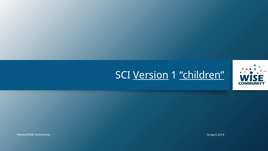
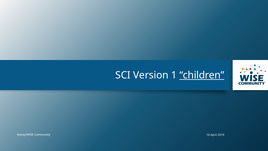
Version underline: present -> none
